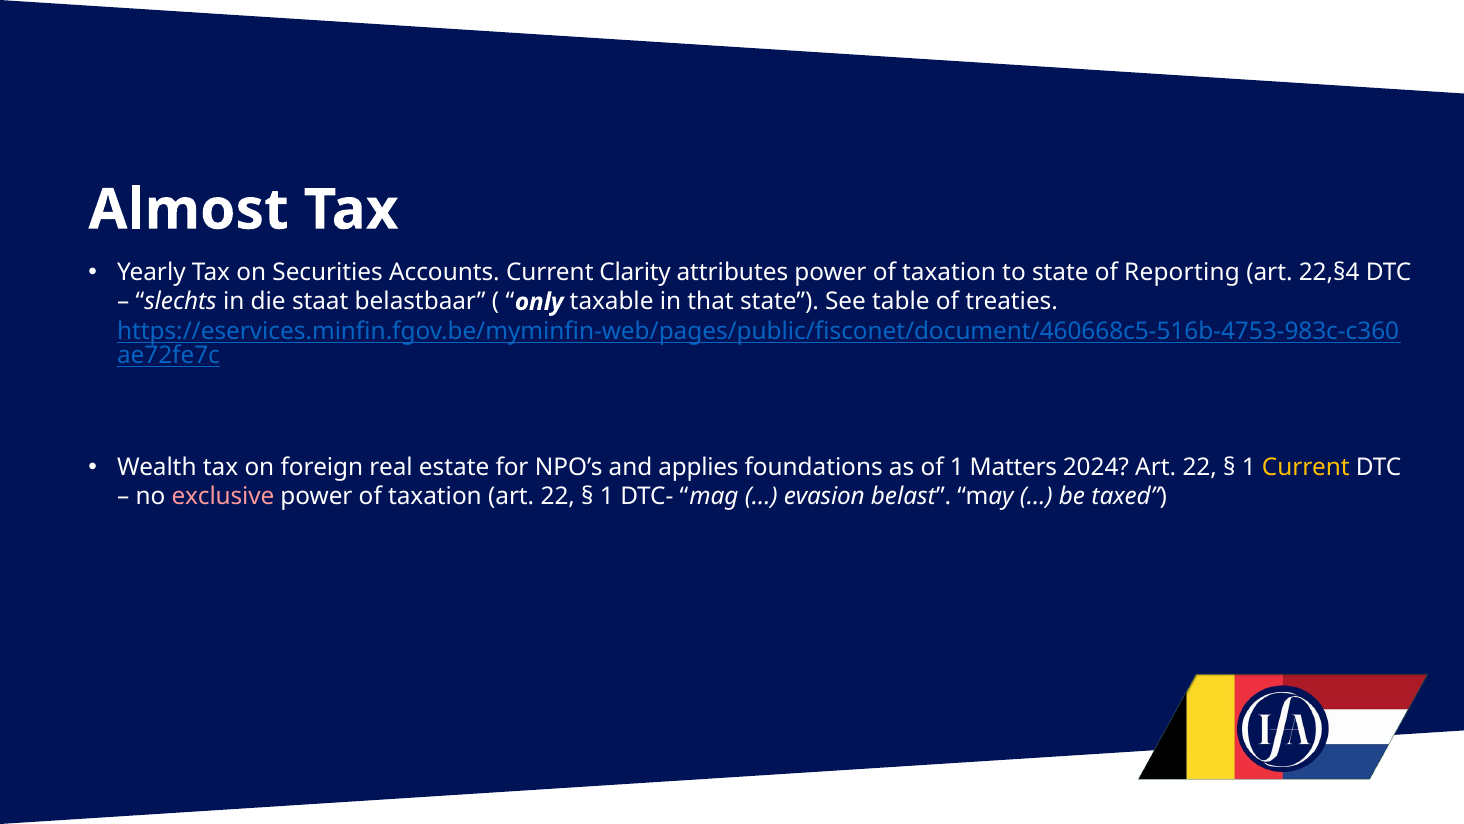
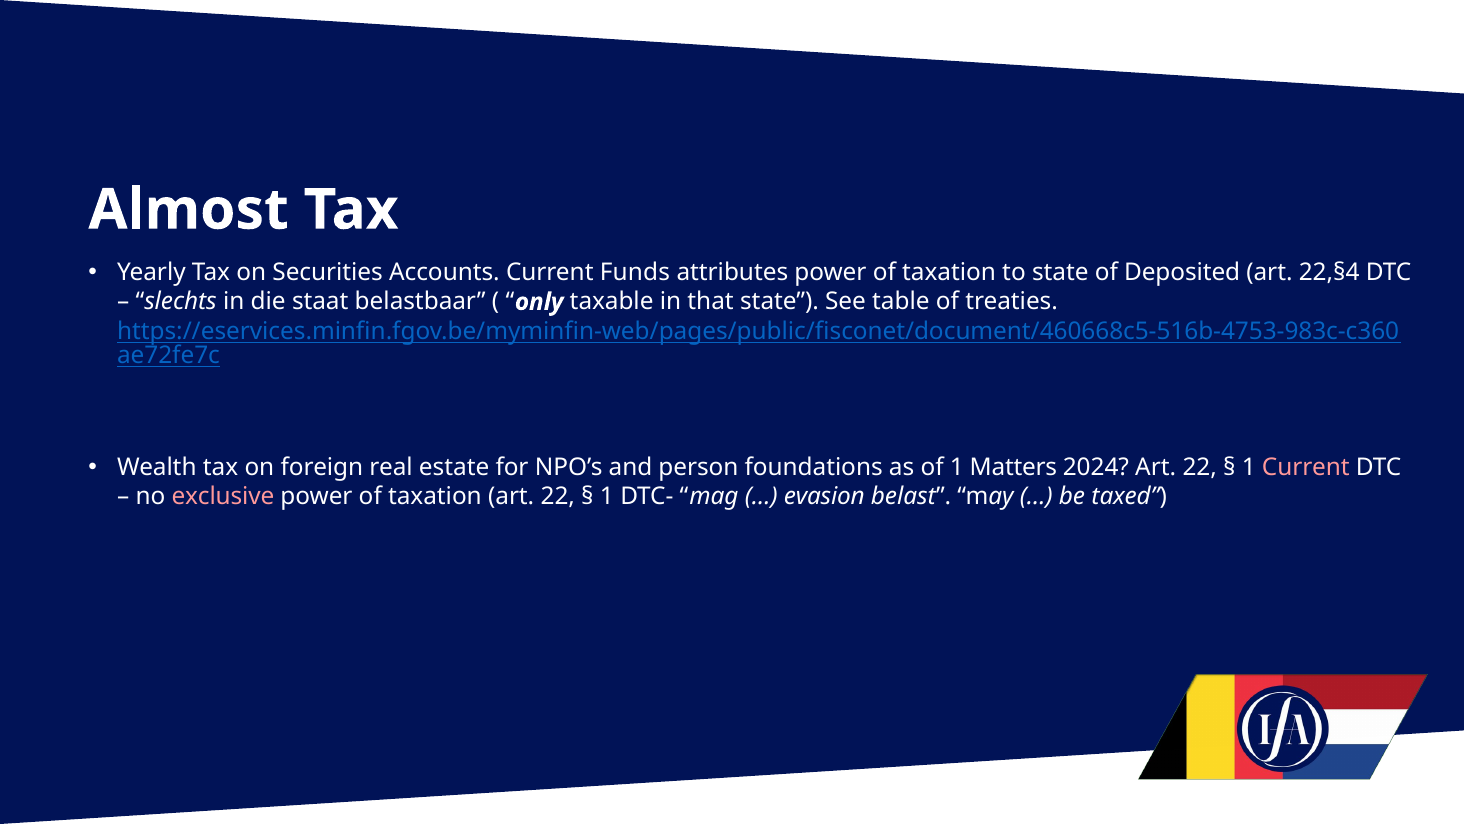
Clarity: Clarity -> Funds
Reporting: Reporting -> Deposited
applies: applies -> person
Current at (1306, 467) colour: yellow -> pink
